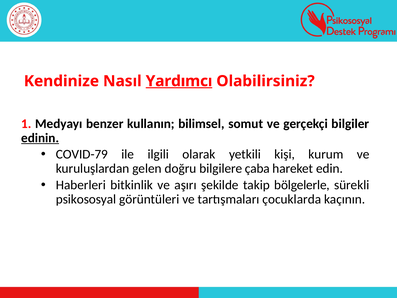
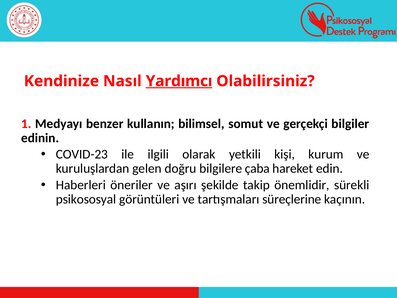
edinin underline: present -> none
COVID-79: COVID-79 -> COVID-23
bitkinlik: bitkinlik -> öneriler
bölgelerle: bölgelerle -> önemlidir
çocuklarda: çocuklarda -> süreçlerine
